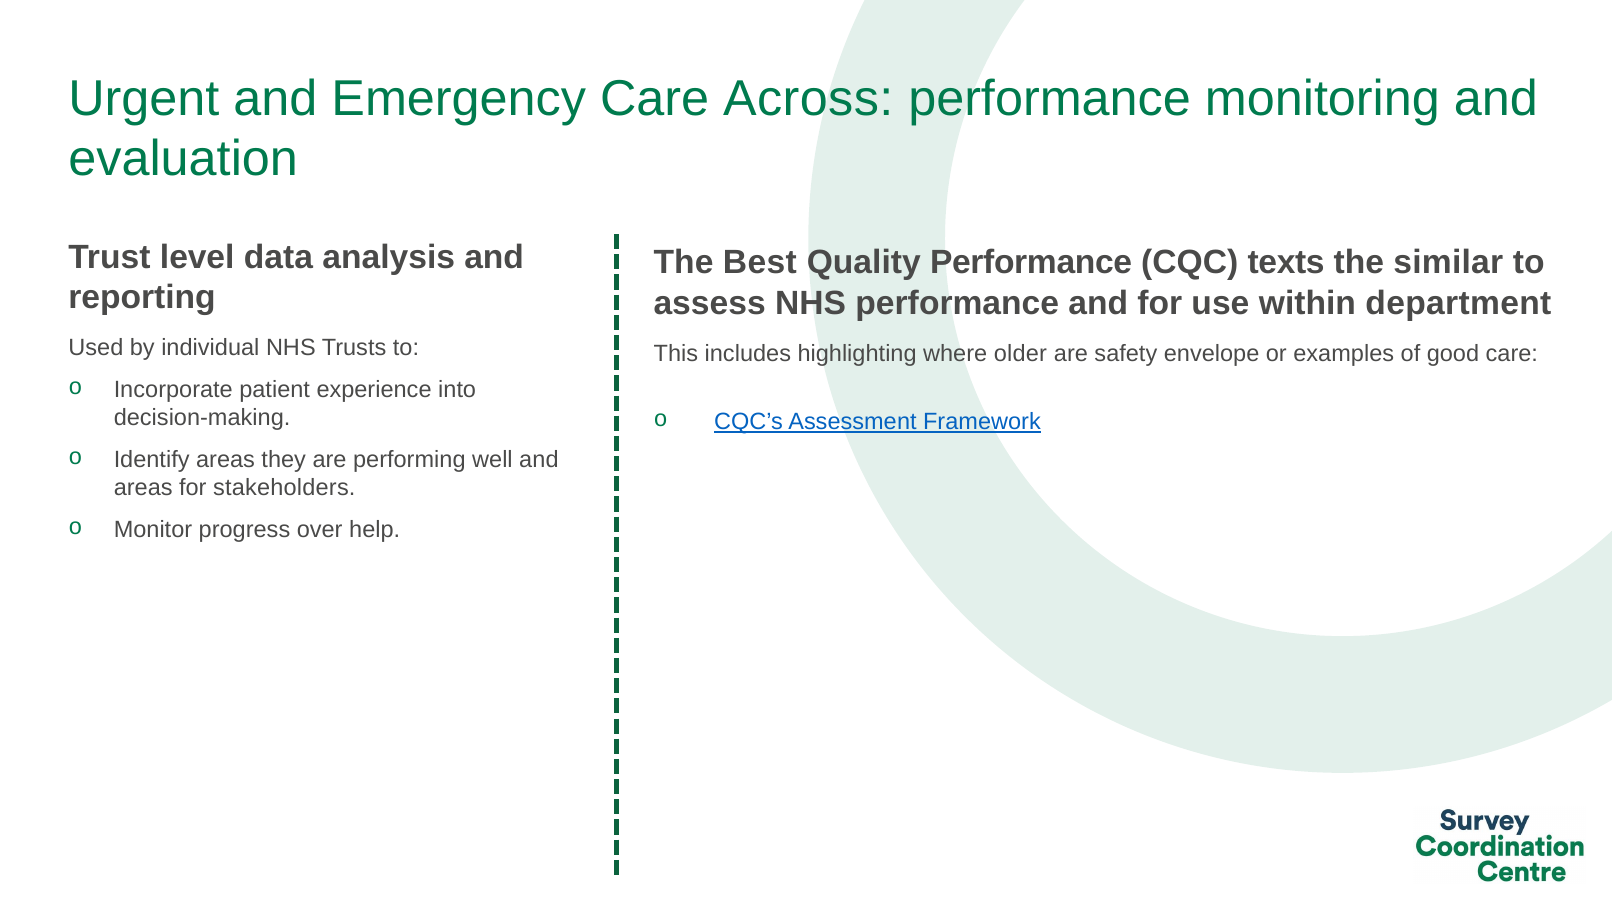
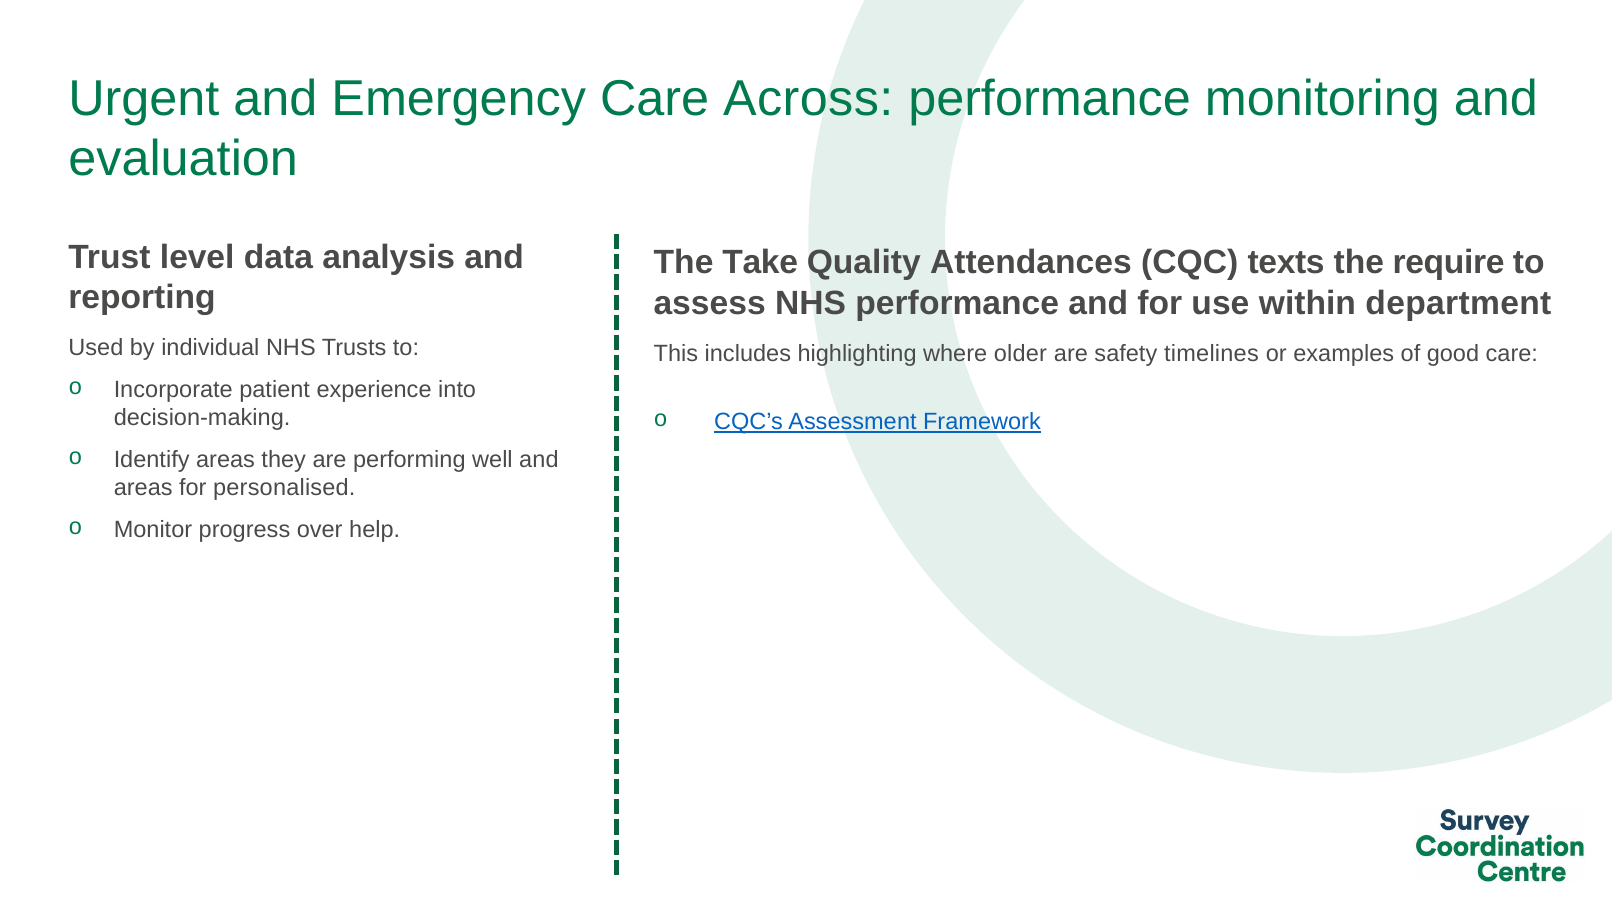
Best: Best -> Take
Quality Performance: Performance -> Attendances
similar: similar -> require
envelope: envelope -> timelines
stakeholders: stakeholders -> personalised
